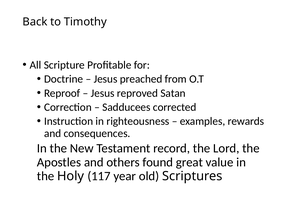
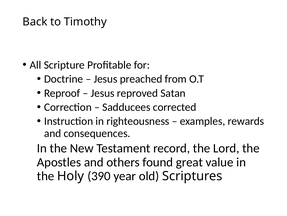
117: 117 -> 390
